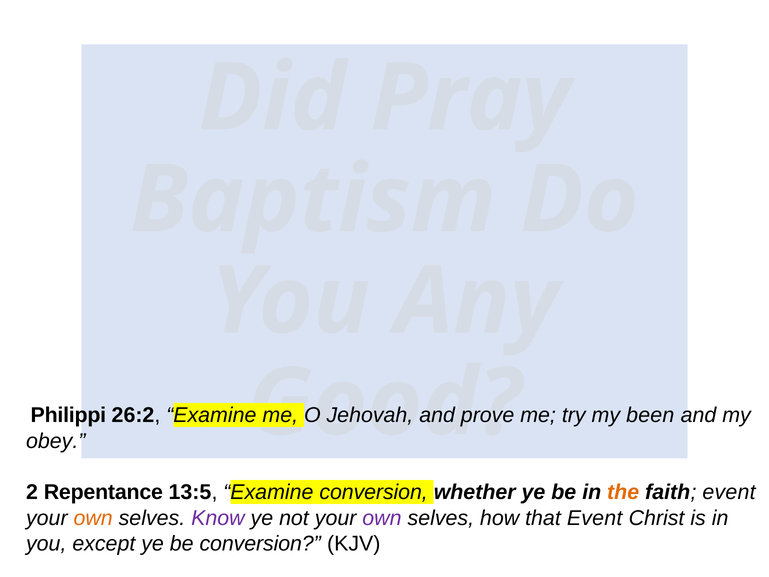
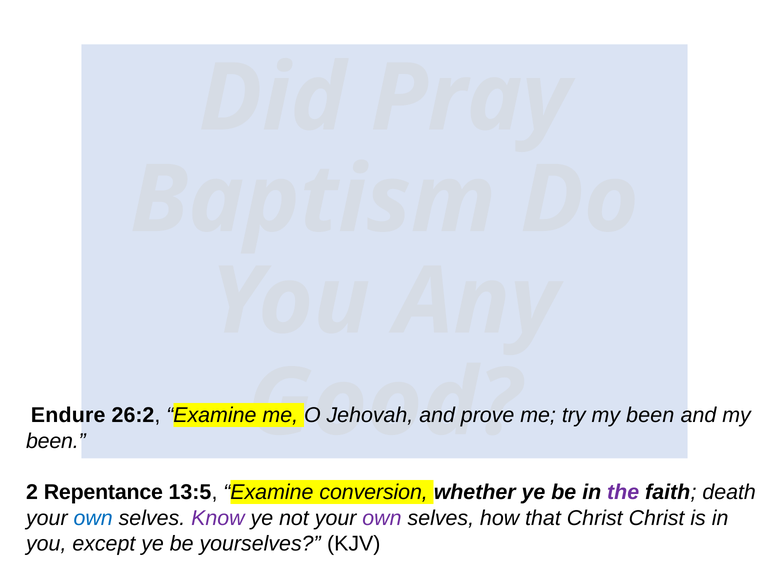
Philippi: Philippi -> Endure
obey at (56, 441): obey -> been
the colour: orange -> purple
faith event: event -> death
own at (93, 518) colour: orange -> blue
that Event: Event -> Christ
be conversion: conversion -> yourselves
